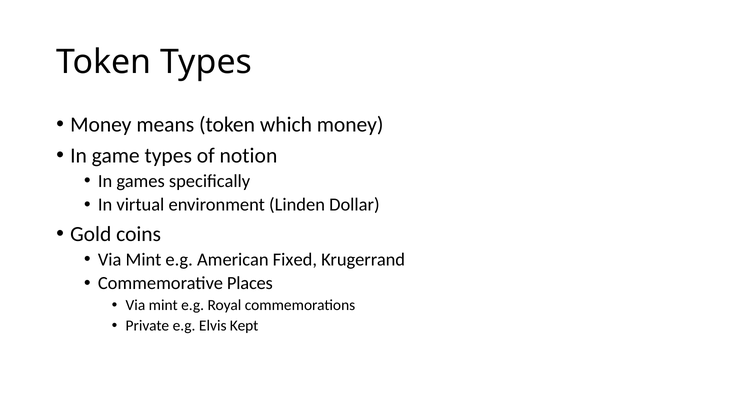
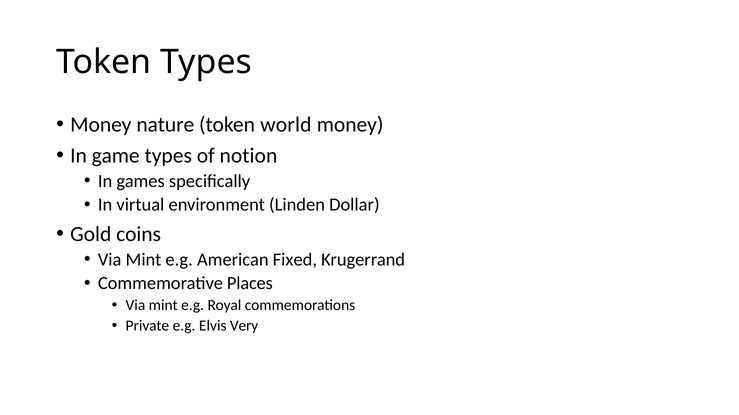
means: means -> nature
which: which -> world
Kept: Kept -> Very
